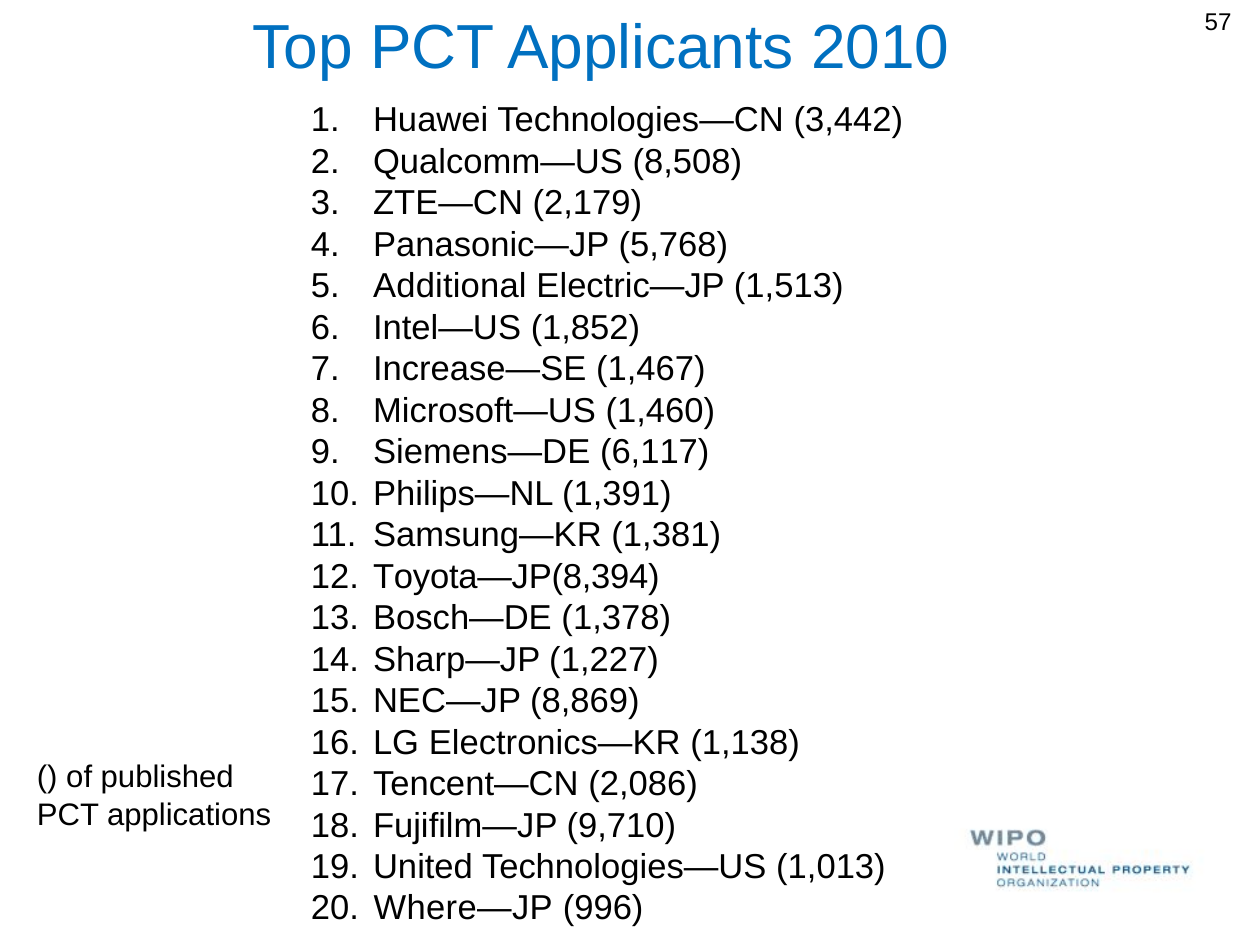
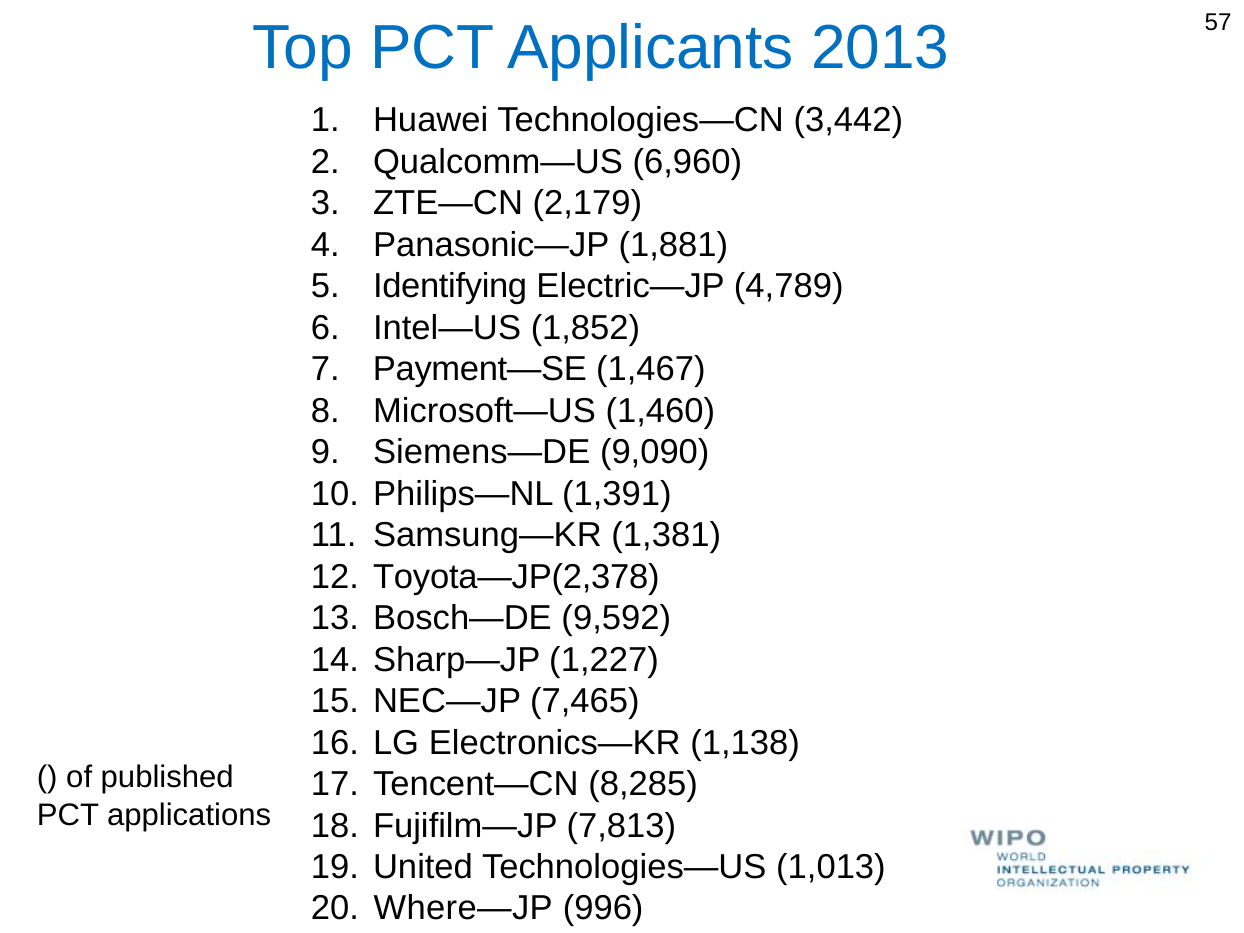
2010: 2010 -> 2013
8,508: 8,508 -> 6,960
5,768: 5,768 -> 1,881
Additional: Additional -> Identifying
1,513: 1,513 -> 4,789
Increase—SE: Increase—SE -> Payment—SE
6,117: 6,117 -> 9,090
Toyota—JP(8,394: Toyota—JP(8,394 -> Toyota—JP(2,378
1,378: 1,378 -> 9,592
8,869: 8,869 -> 7,465
2,086: 2,086 -> 8,285
9,710: 9,710 -> 7,813
